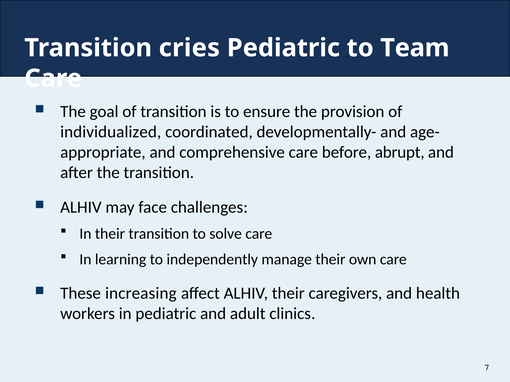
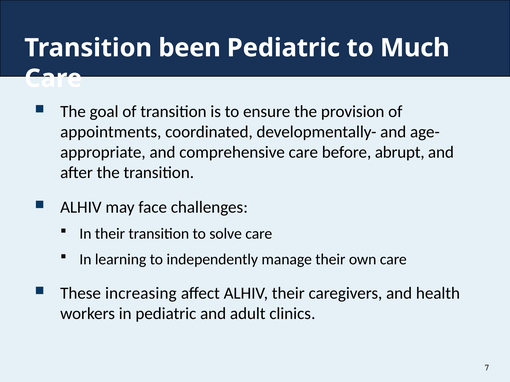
cries: cries -> been
Team: Team -> Much
individualized: individualized -> appointments
